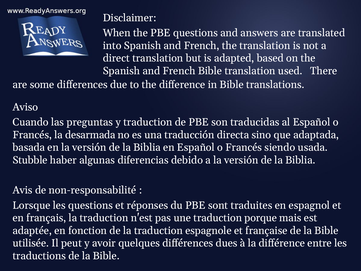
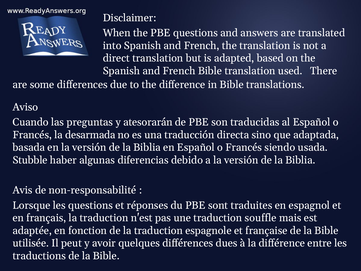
y traduction: traduction -> atesorarán
porque: porque -> souffle
